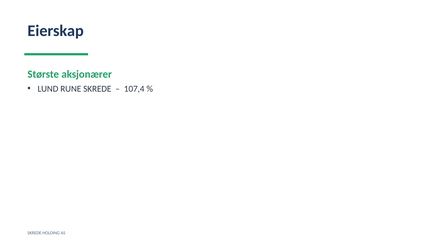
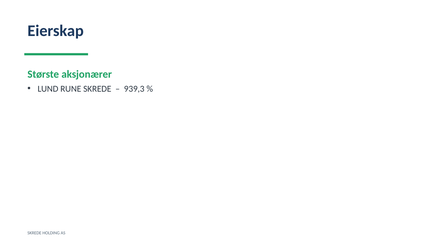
107,4: 107,4 -> 939,3
